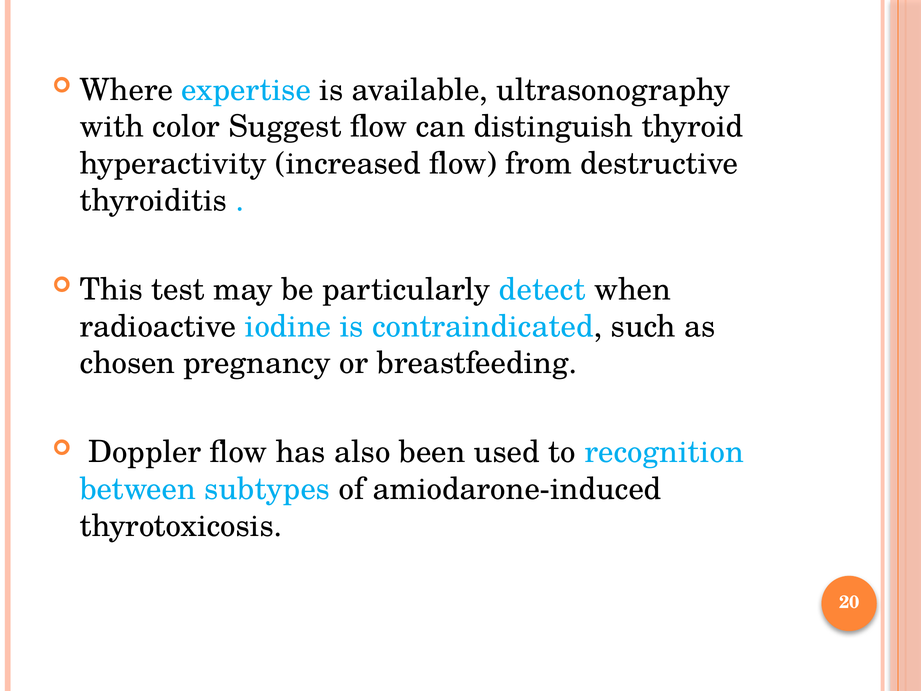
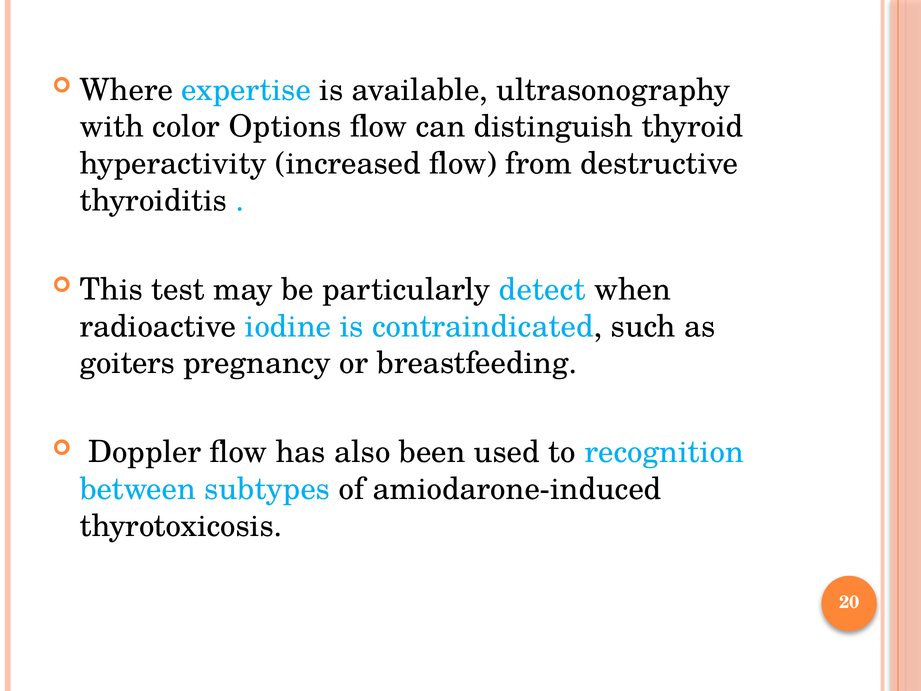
Suggest: Suggest -> Options
chosen: chosen -> goiters
